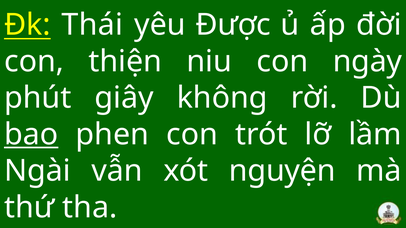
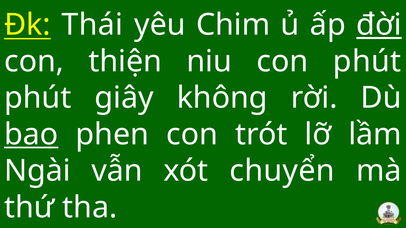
Được: Được -> Chim
đời underline: none -> present
con ngày: ngày -> phút
nguyện: nguyện -> chuyển
